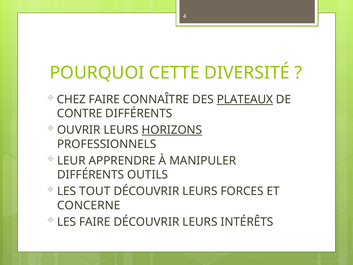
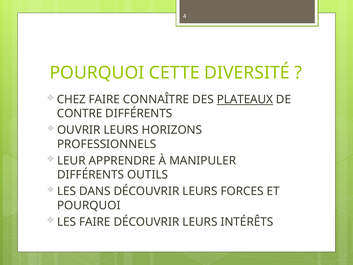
HORIZONS underline: present -> none
TOUT: TOUT -> DANS
CONCERNE at (89, 205): CONCERNE -> POURQUOI
